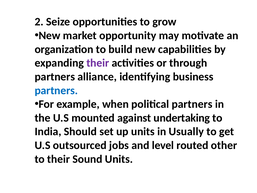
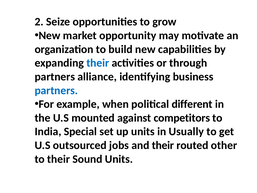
their at (98, 63) colour: purple -> blue
political partners: partners -> different
undertaking: undertaking -> competitors
Should: Should -> Special
and level: level -> their
